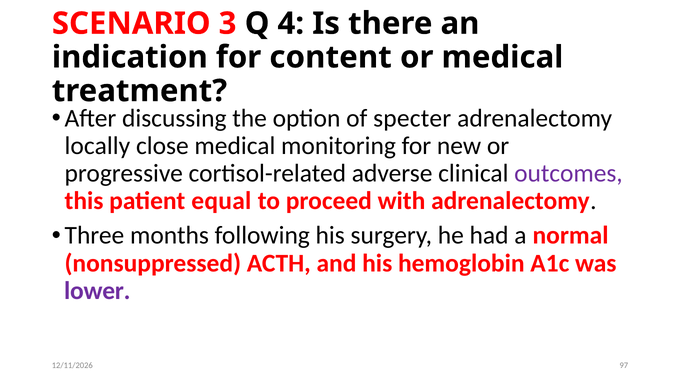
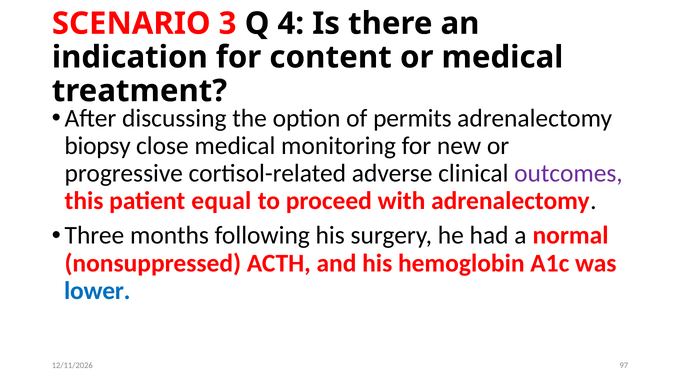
specter: specter -> permits
locally: locally -> biopsy
lower colour: purple -> blue
